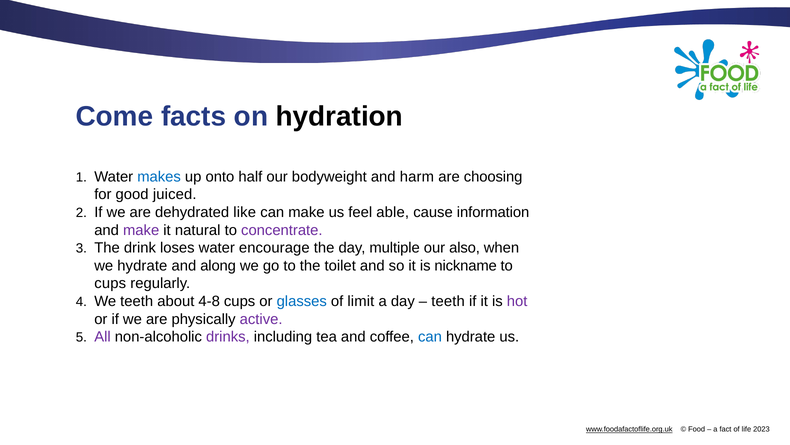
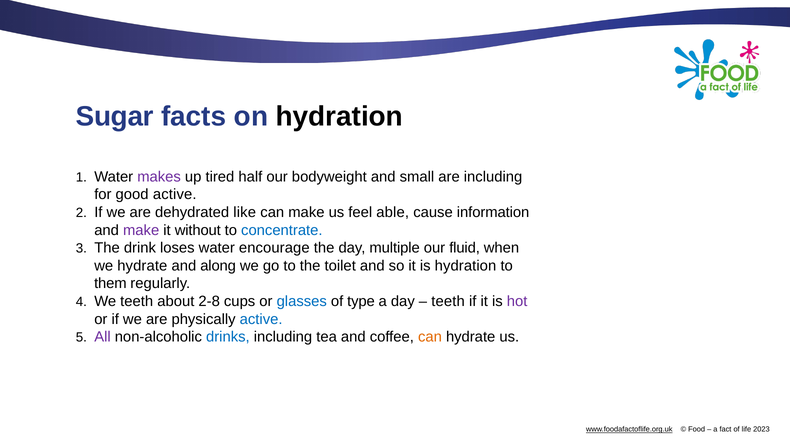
Come: Come -> Sugar
makes colour: blue -> purple
onto: onto -> tired
harm: harm -> small
are choosing: choosing -> including
good juiced: juiced -> active
natural: natural -> without
concentrate colour: purple -> blue
also: also -> fluid
is nickname: nickname -> hydration
cups at (110, 283): cups -> them
4-8: 4-8 -> 2-8
limit: limit -> type
active at (261, 319) colour: purple -> blue
drinks colour: purple -> blue
can at (430, 336) colour: blue -> orange
